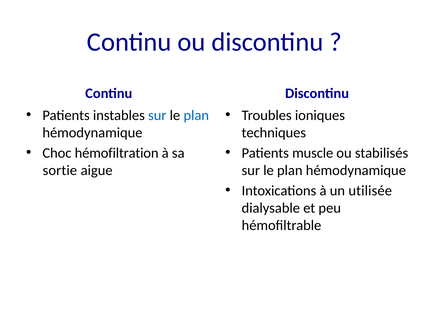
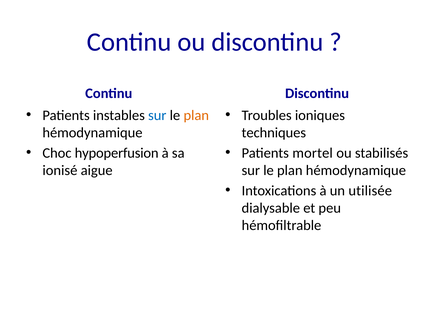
plan at (196, 115) colour: blue -> orange
hémofiltration: hémofiltration -> hypoperfusion
muscle: muscle -> mortel
sortie: sortie -> ionisé
